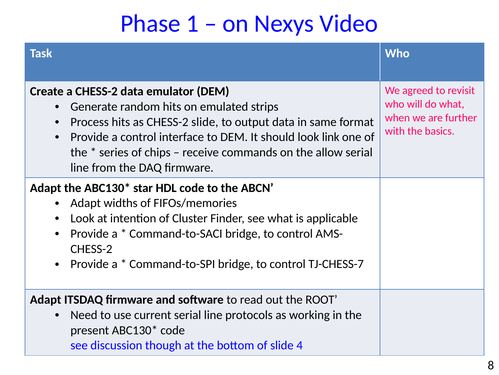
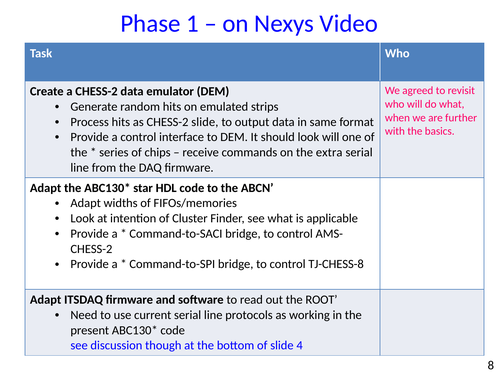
look link: link -> will
allow: allow -> extra
TJ-CHESS-7: TJ-CHESS-7 -> TJ-CHESS-8
